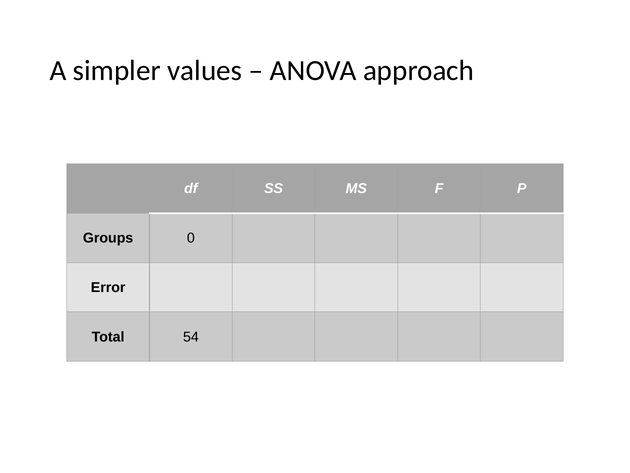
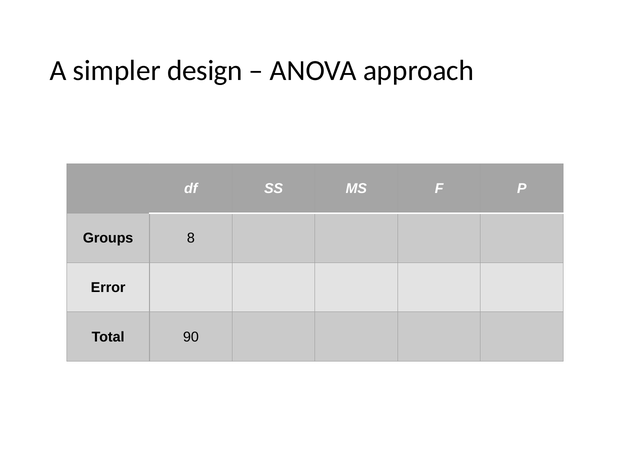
values: values -> design
0: 0 -> 8
54: 54 -> 90
